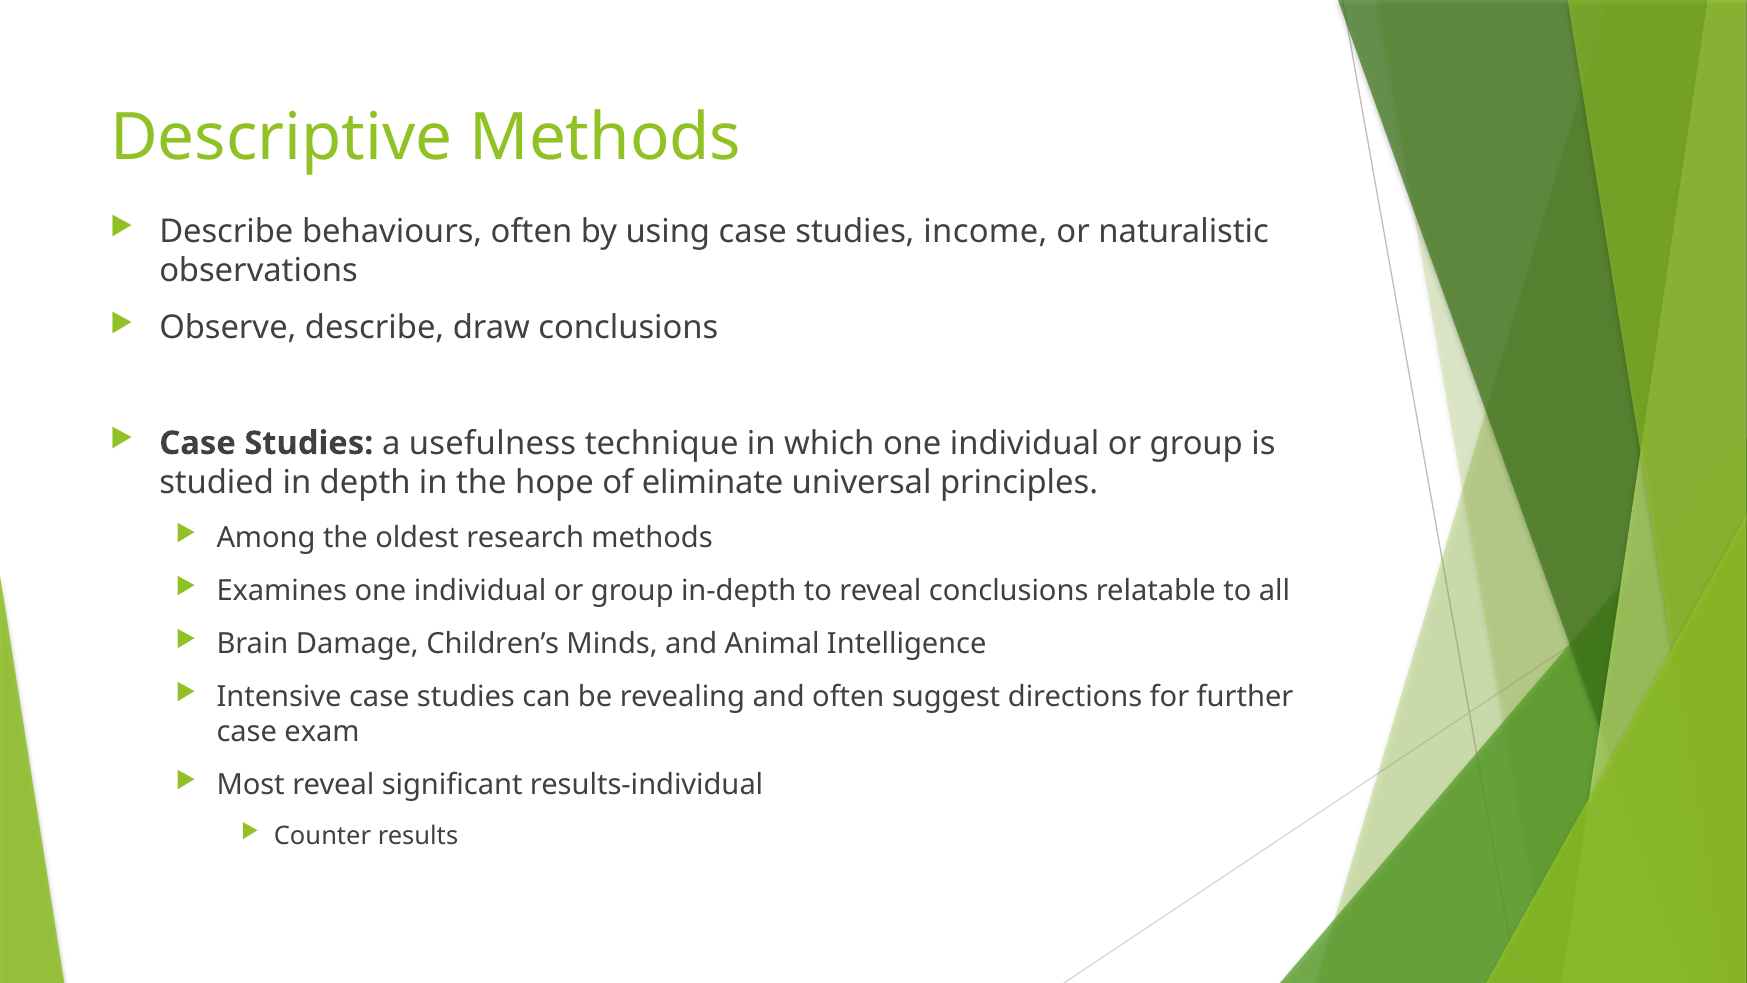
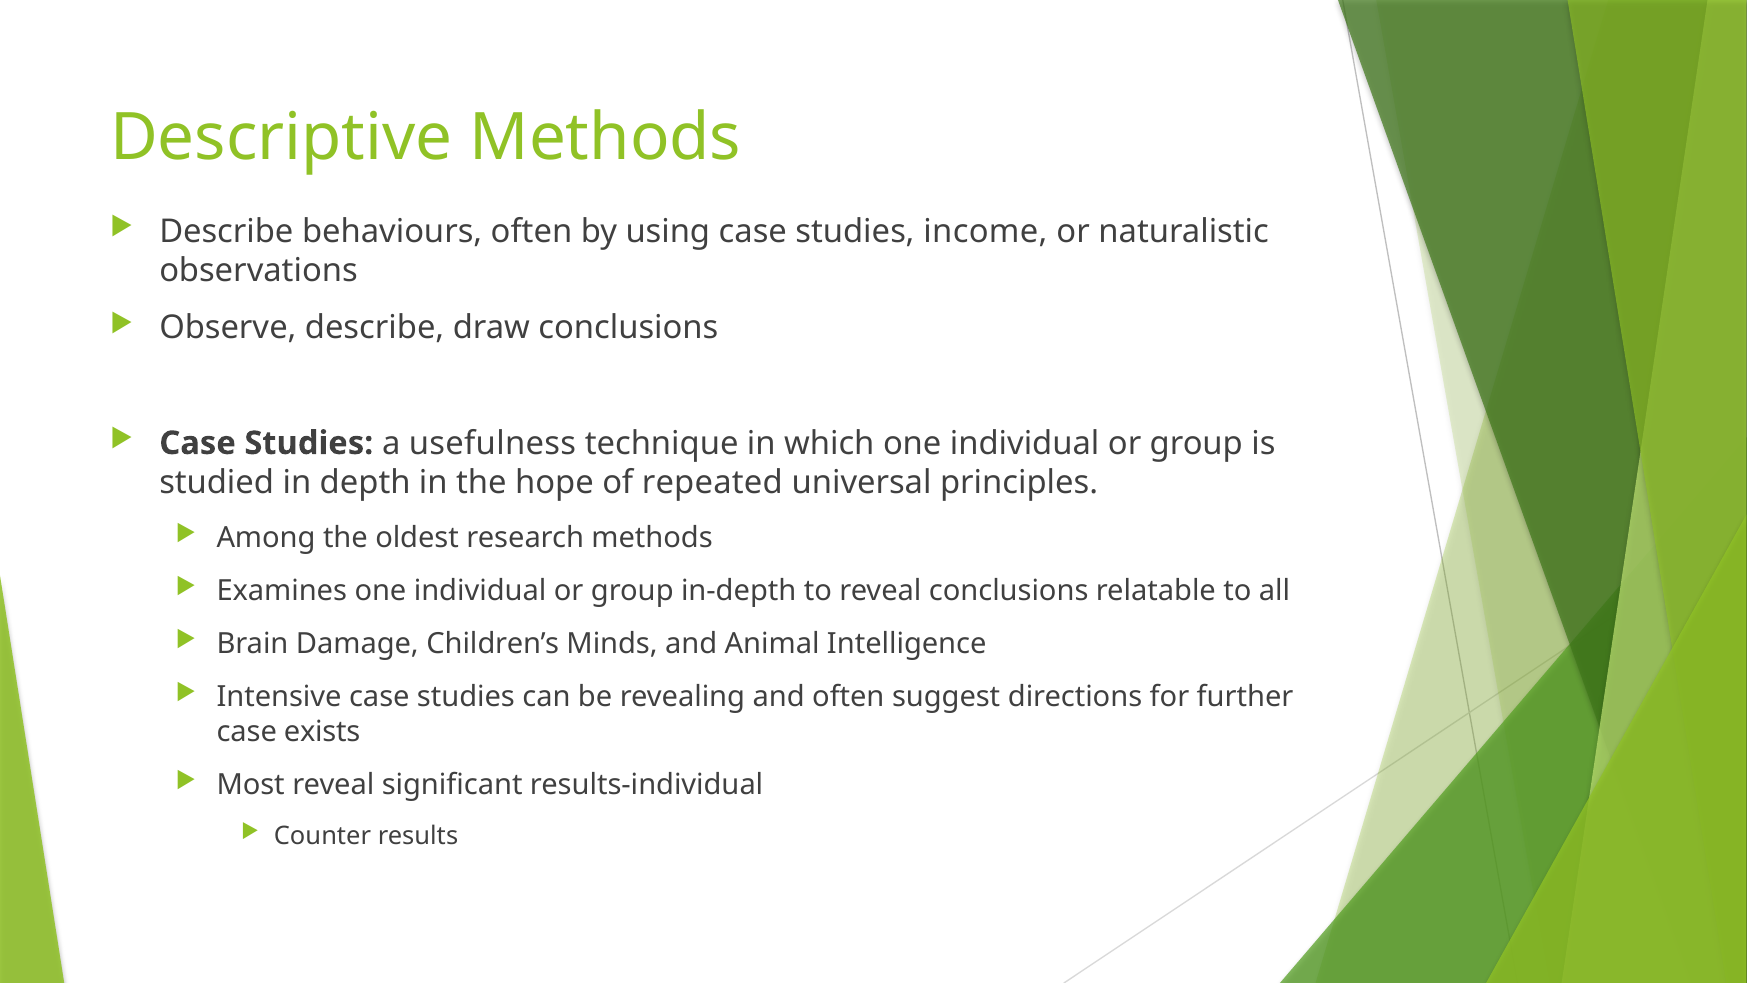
eliminate: eliminate -> repeated
exam: exam -> exists
